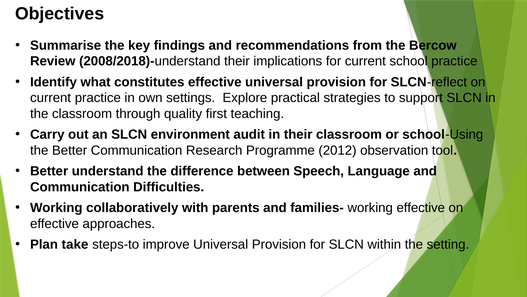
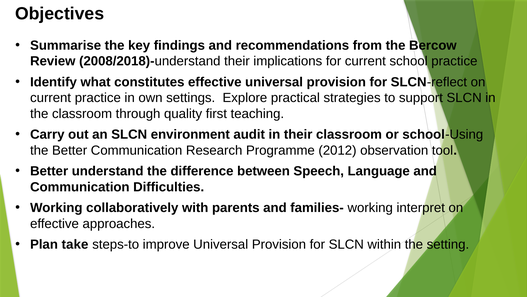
working effective: effective -> interpret
